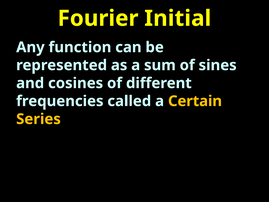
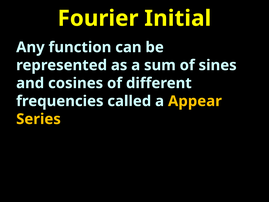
Certain: Certain -> Appear
